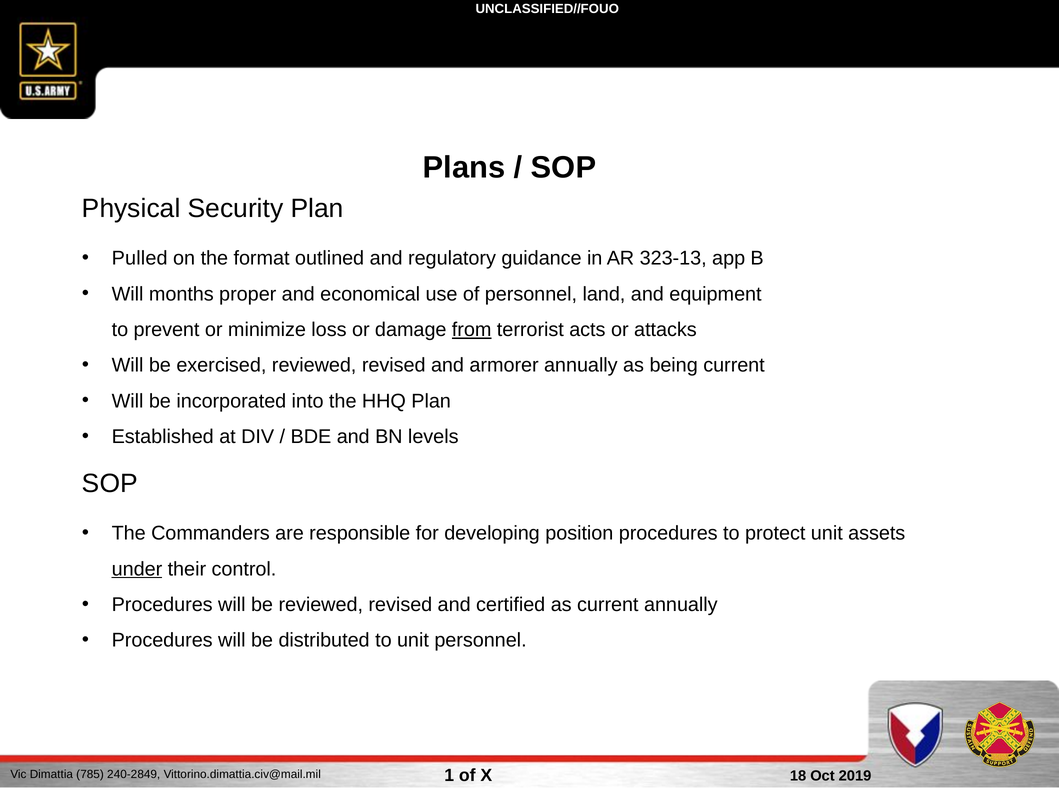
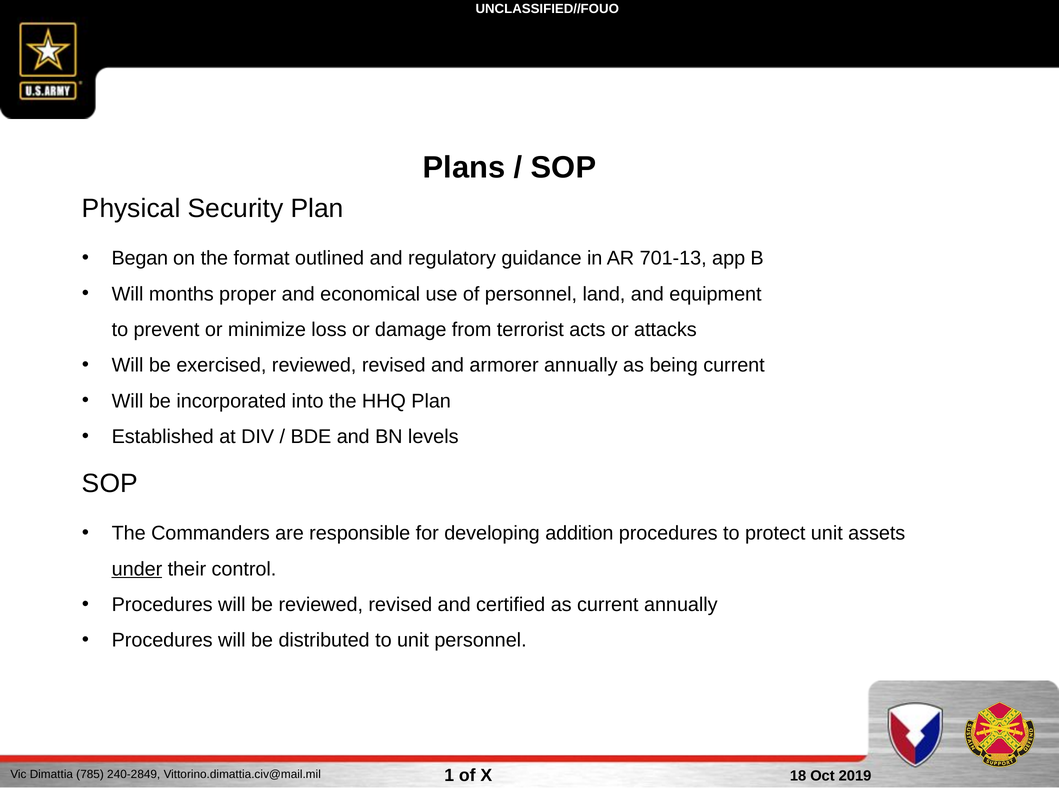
Pulled: Pulled -> Began
323-13: 323-13 -> 701-13
from underline: present -> none
position: position -> addition
